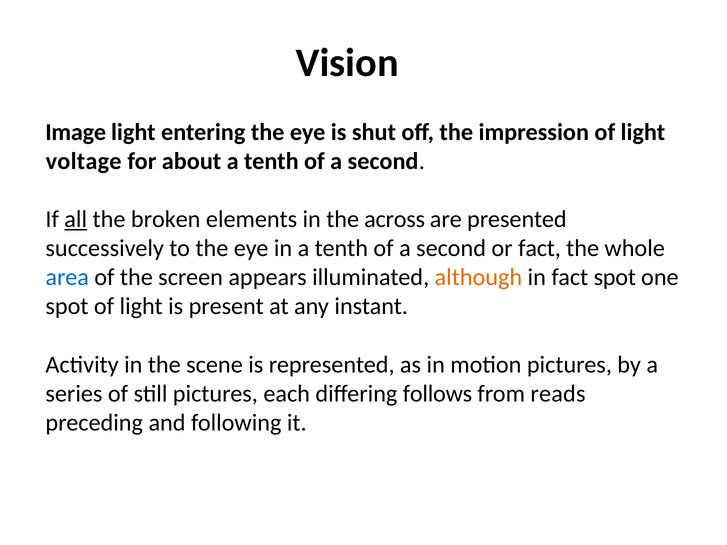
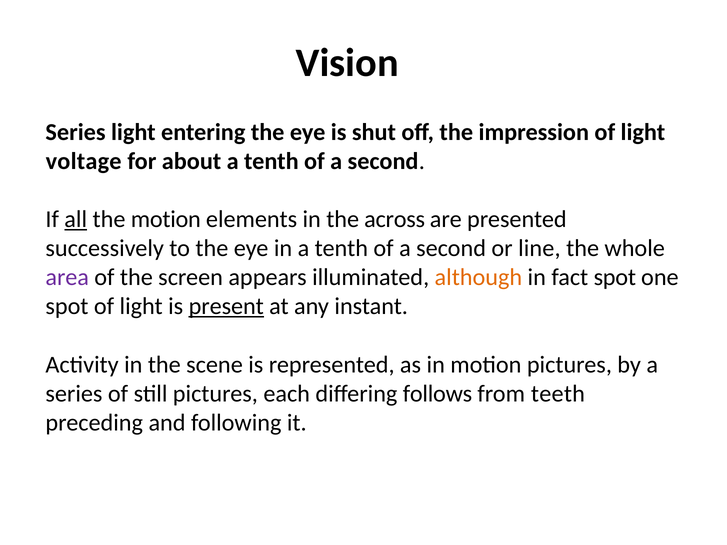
Image at (76, 132): Image -> Series
the broken: broken -> motion
or fact: fact -> line
area colour: blue -> purple
present underline: none -> present
reads: reads -> teeth
